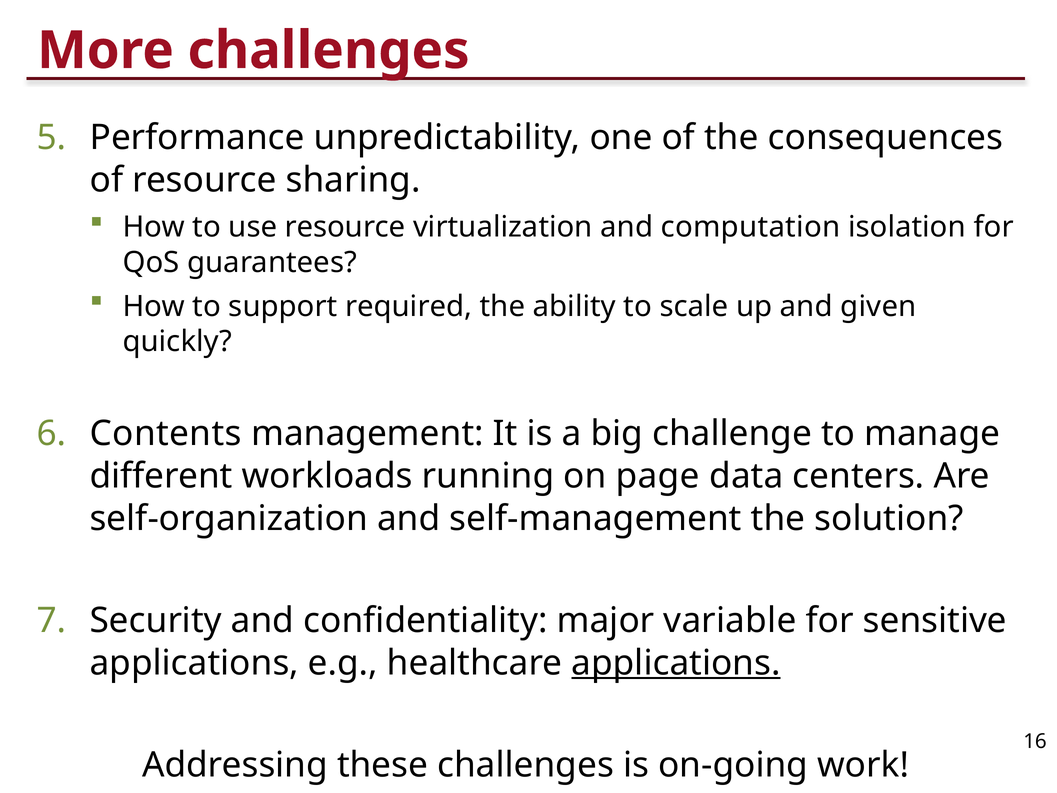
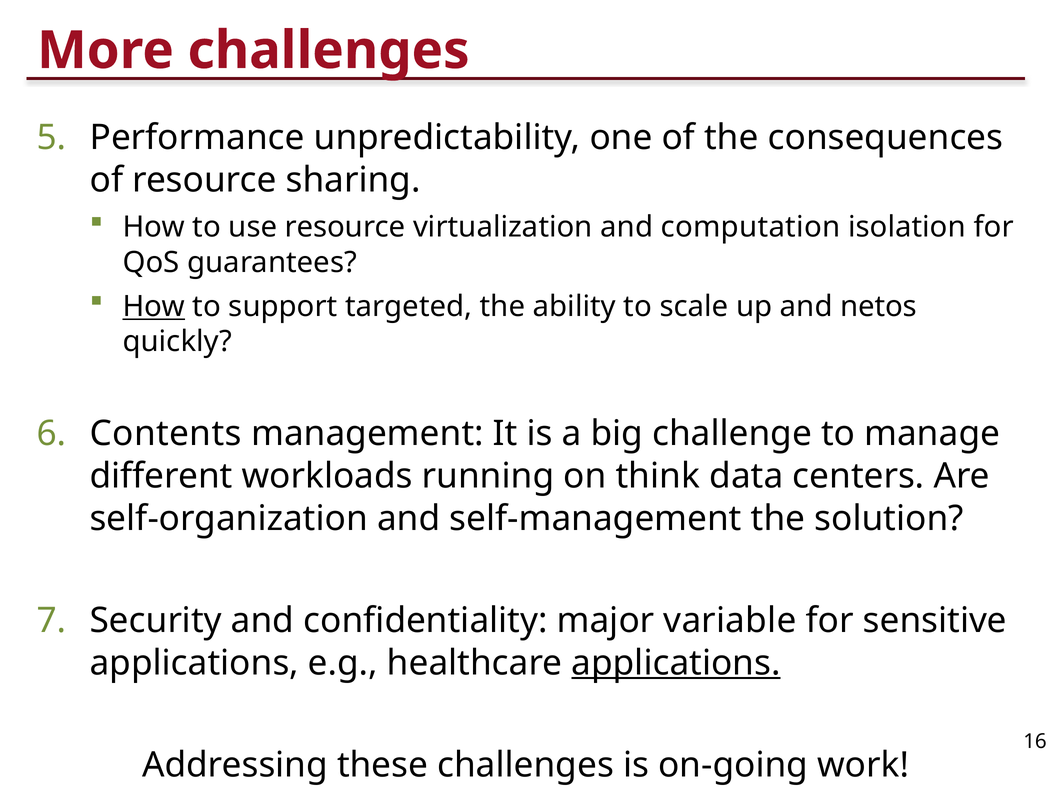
How at (154, 306) underline: none -> present
required: required -> targeted
given: given -> netos
page: page -> think
